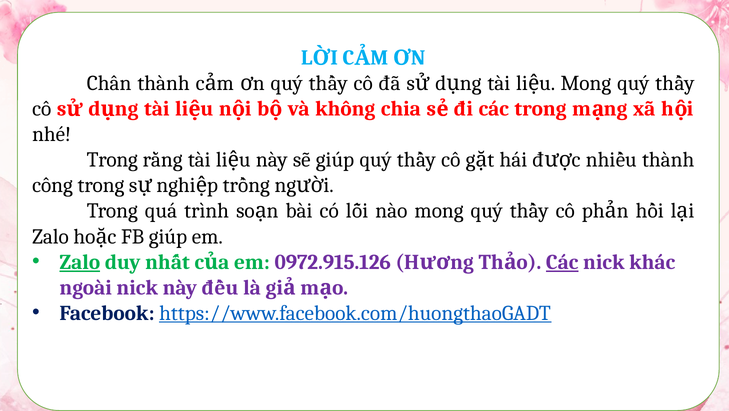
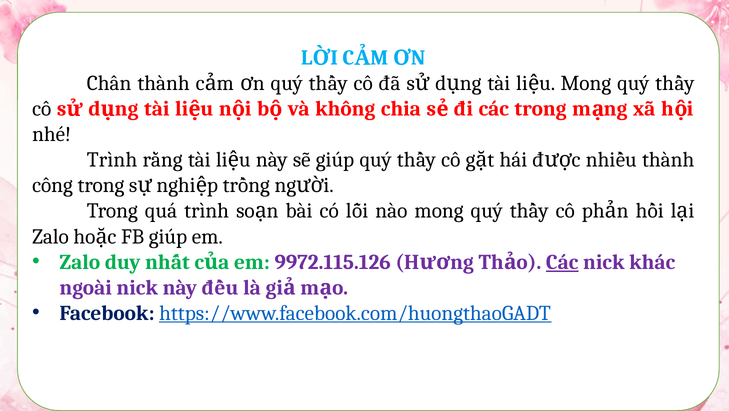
Trong at (112, 160): Trong -> Trình
Zalo at (80, 262) underline: present -> none
0972.915.126: 0972.915.126 -> 9972.115.126
